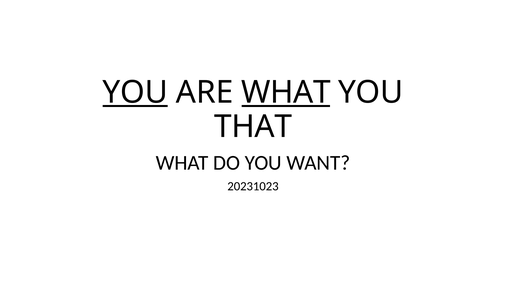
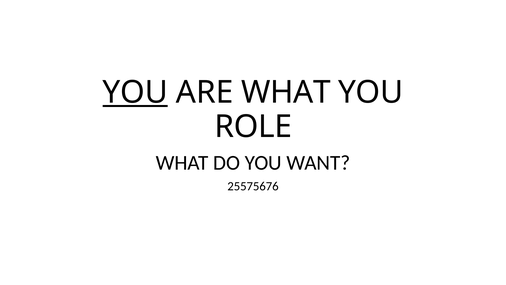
WHAT at (286, 92) underline: present -> none
THAT: THAT -> ROLE
20231023: 20231023 -> 25575676
